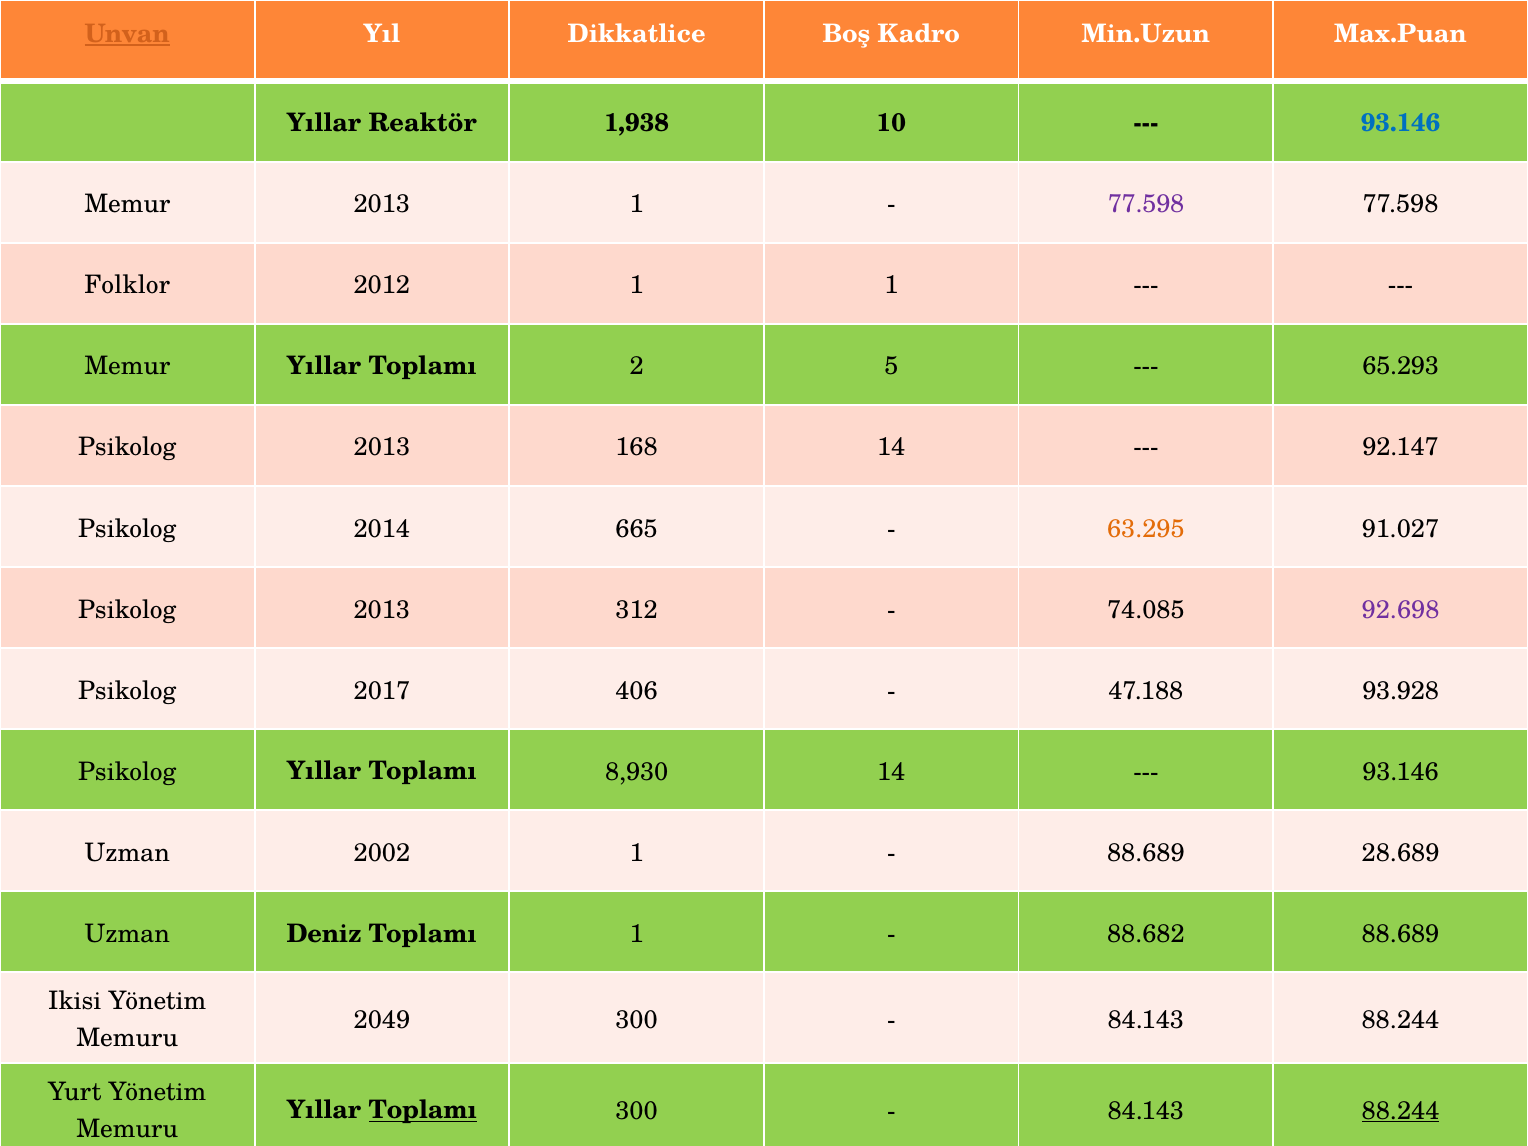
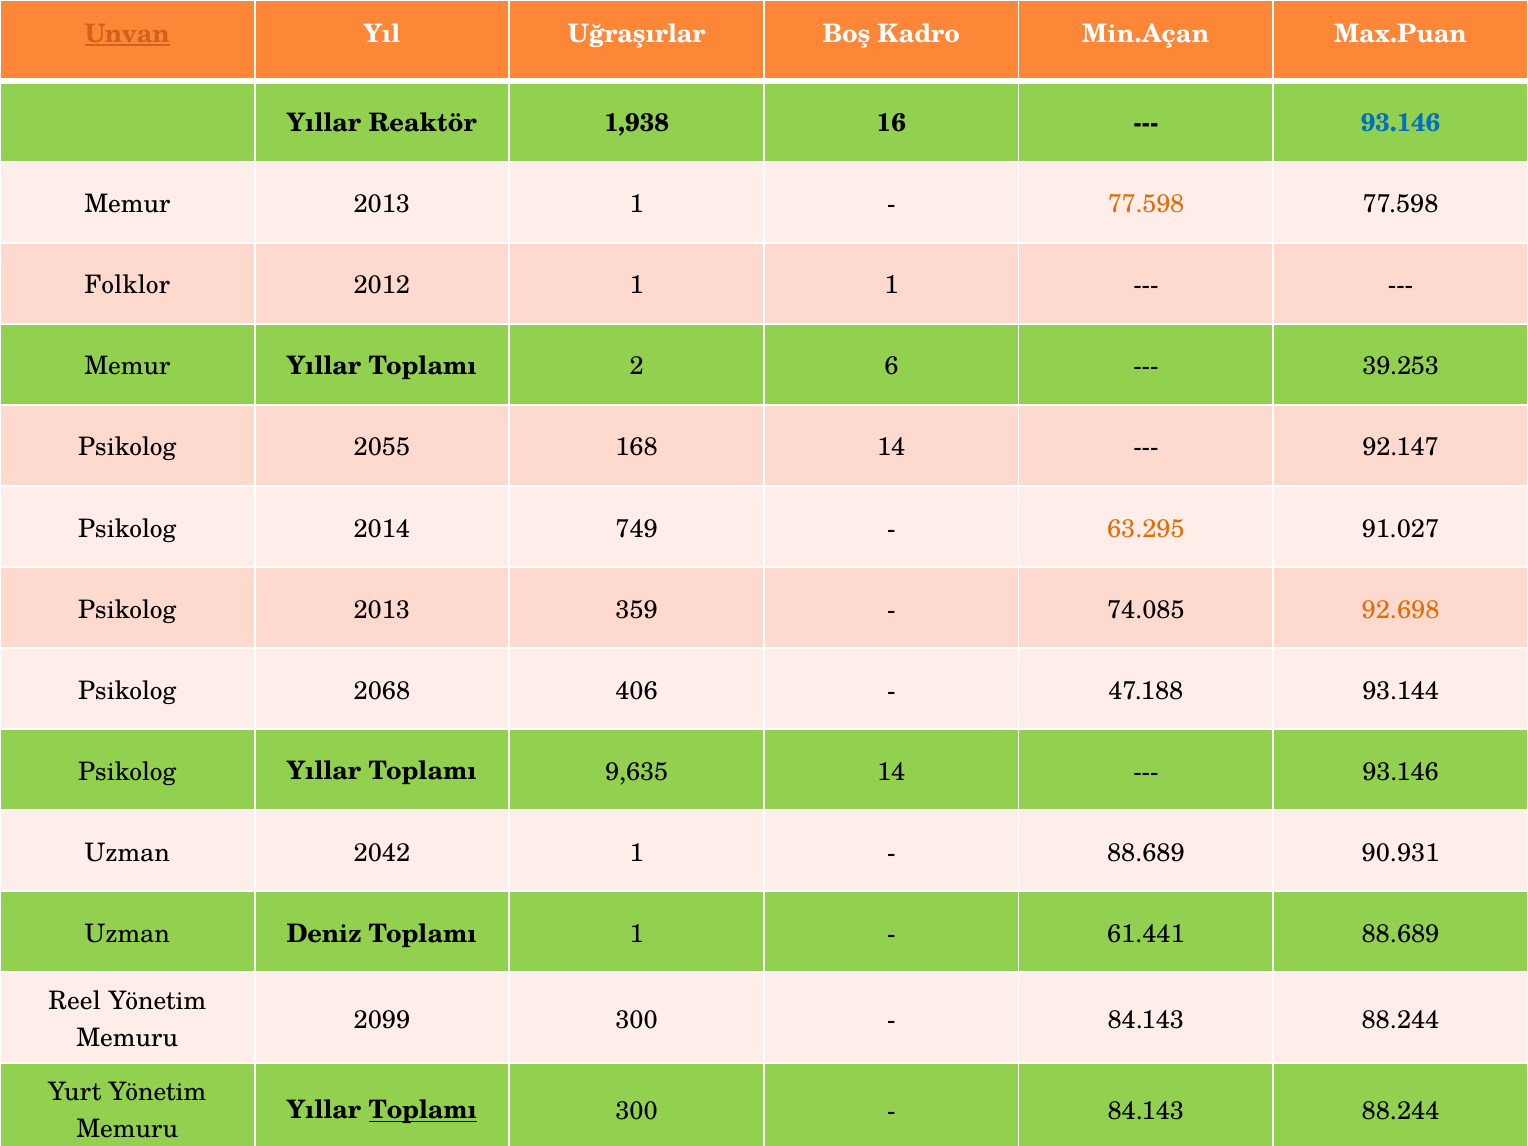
Dikkatlice: Dikkatlice -> Uğraşırlar
Min.Uzun: Min.Uzun -> Min.Açan
10: 10 -> 16
77.598 at (1146, 204) colour: purple -> orange
5: 5 -> 6
65.293: 65.293 -> 39.253
2013 at (382, 448): 2013 -> 2055
665: 665 -> 749
312: 312 -> 359
92.698 colour: purple -> orange
2017: 2017 -> 2068
93.928: 93.928 -> 93.144
8,930: 8,930 -> 9,635
2002: 2002 -> 2042
28.689: 28.689 -> 90.931
88.682: 88.682 -> 61.441
Ikisi: Ikisi -> Reel
2049: 2049 -> 2099
88.244 at (1401, 1111) underline: present -> none
